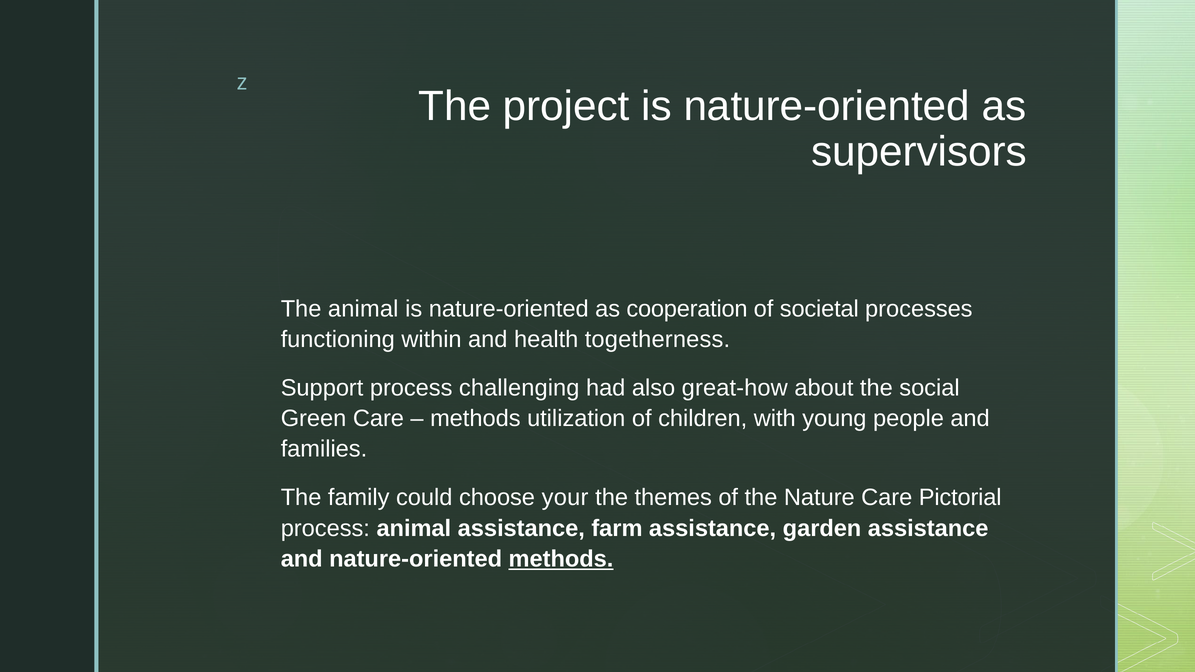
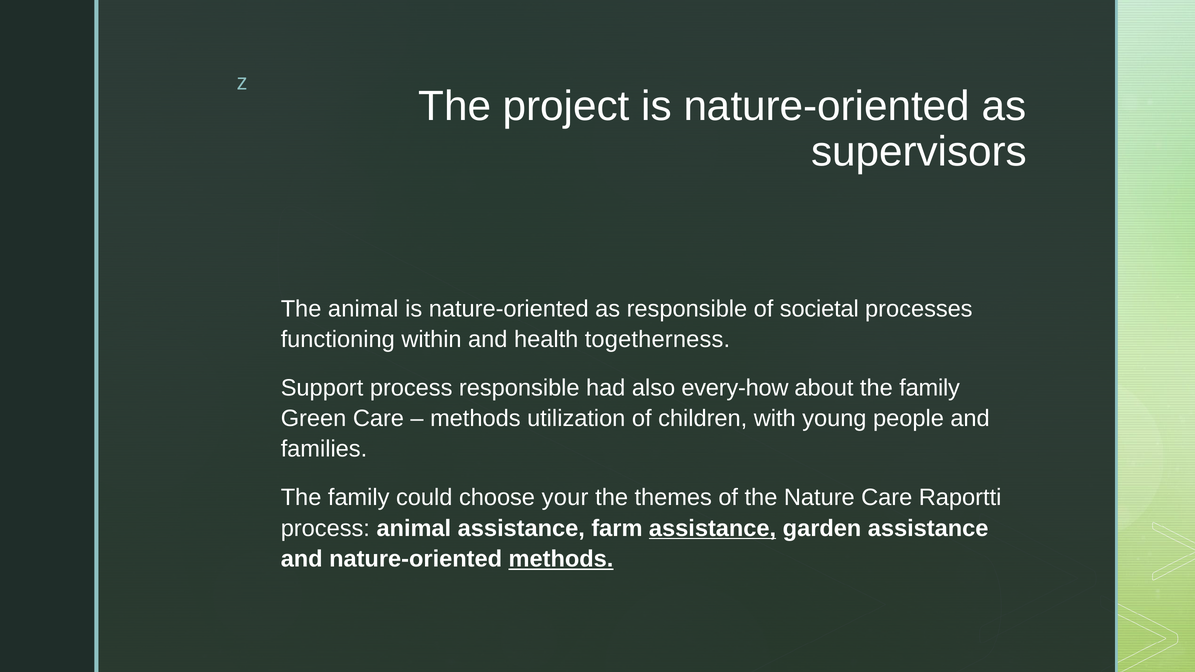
as cooperation: cooperation -> responsible
process challenging: challenging -> responsible
great-how: great-how -> every-how
about the social: social -> family
Pictorial: Pictorial -> Raportti
assistance at (713, 528) underline: none -> present
